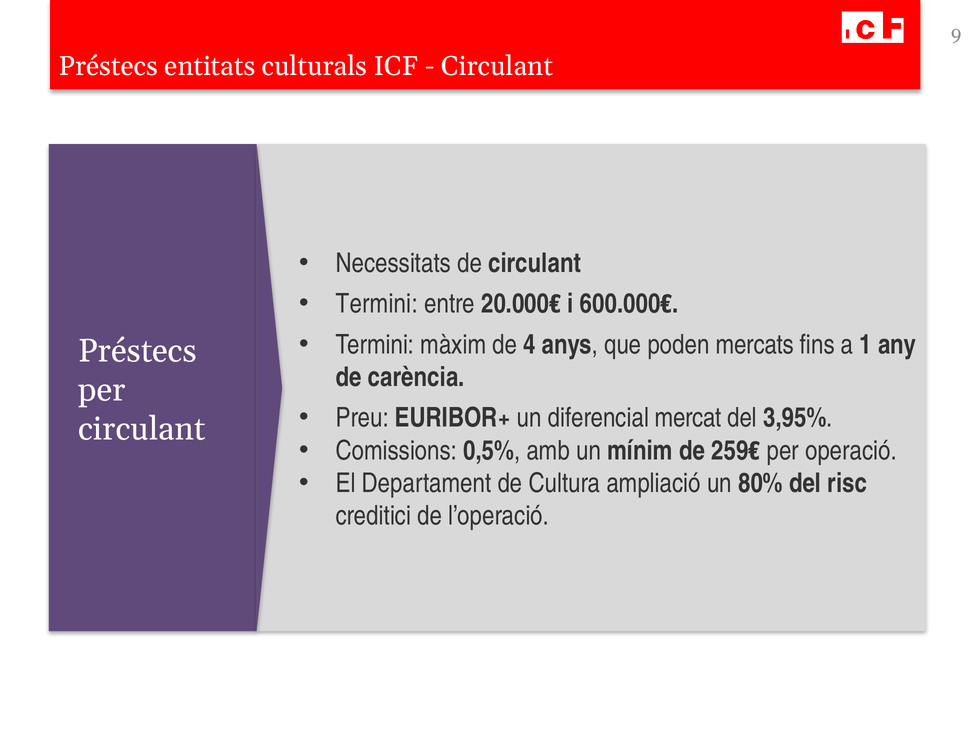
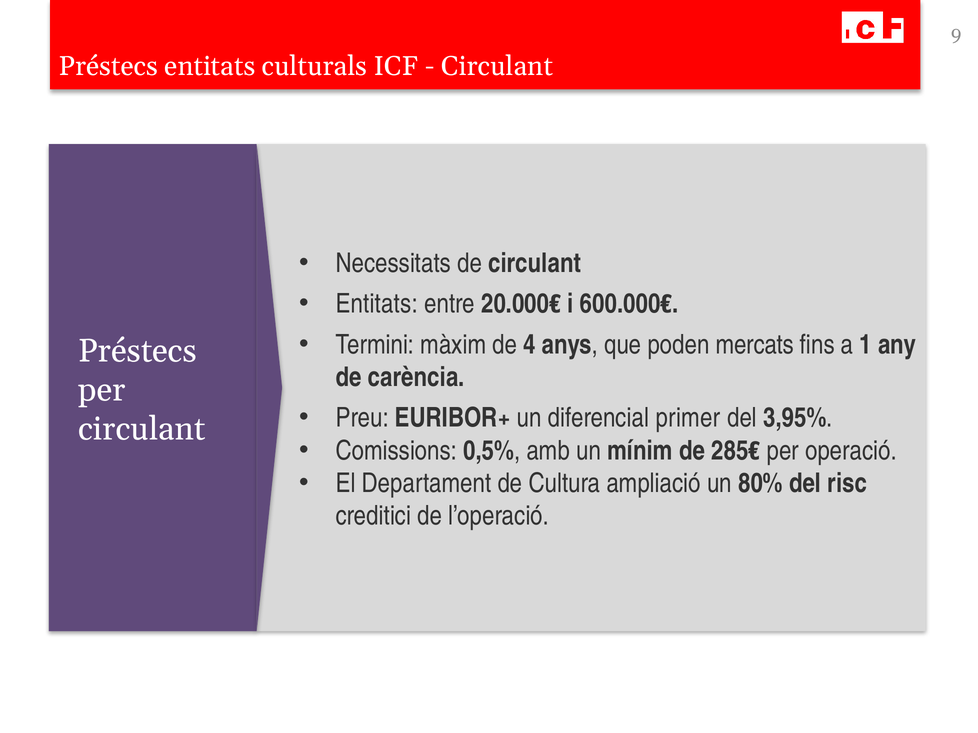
Termini at (377, 304): Termini -> Entitats
mercat: mercat -> primer
259€: 259€ -> 285€
